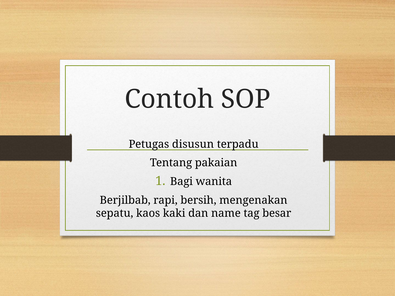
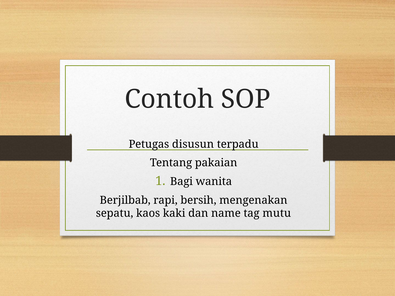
besar: besar -> mutu
